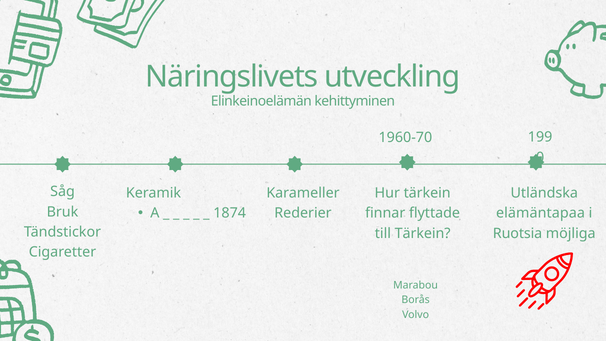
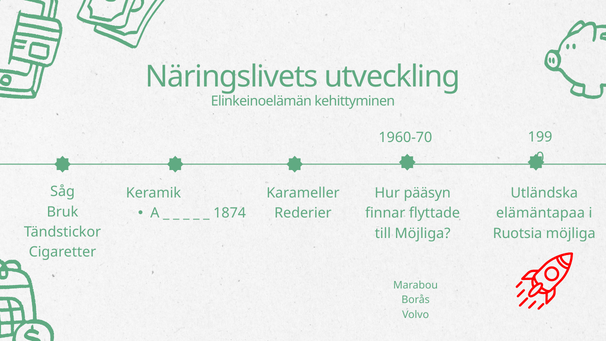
Hur tärkein: tärkein -> pääsyn
till Tärkein: Tärkein -> Möjliga
